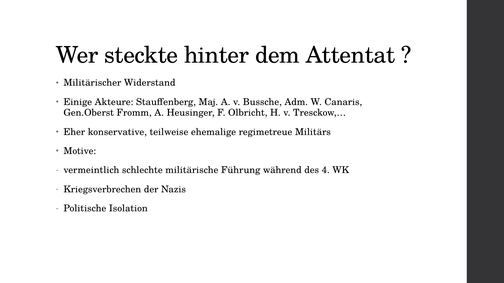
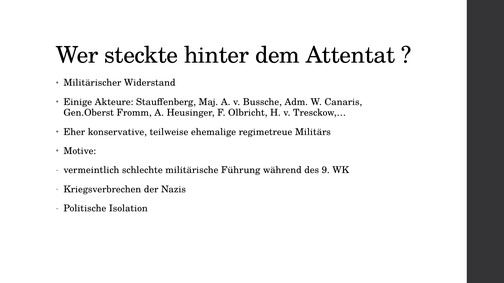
4: 4 -> 9
